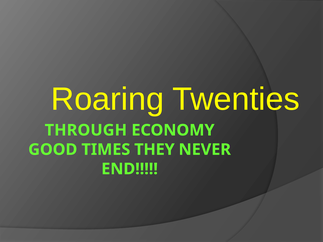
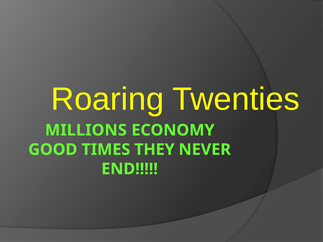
THROUGH: THROUGH -> MILLIONS
